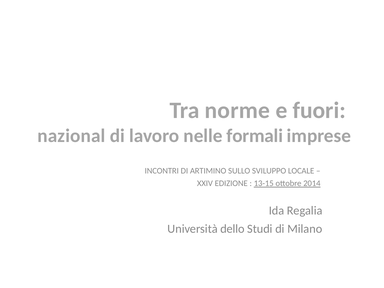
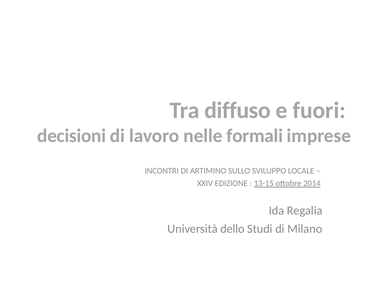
norme: norme -> diffuso
nazional: nazional -> decisioni
